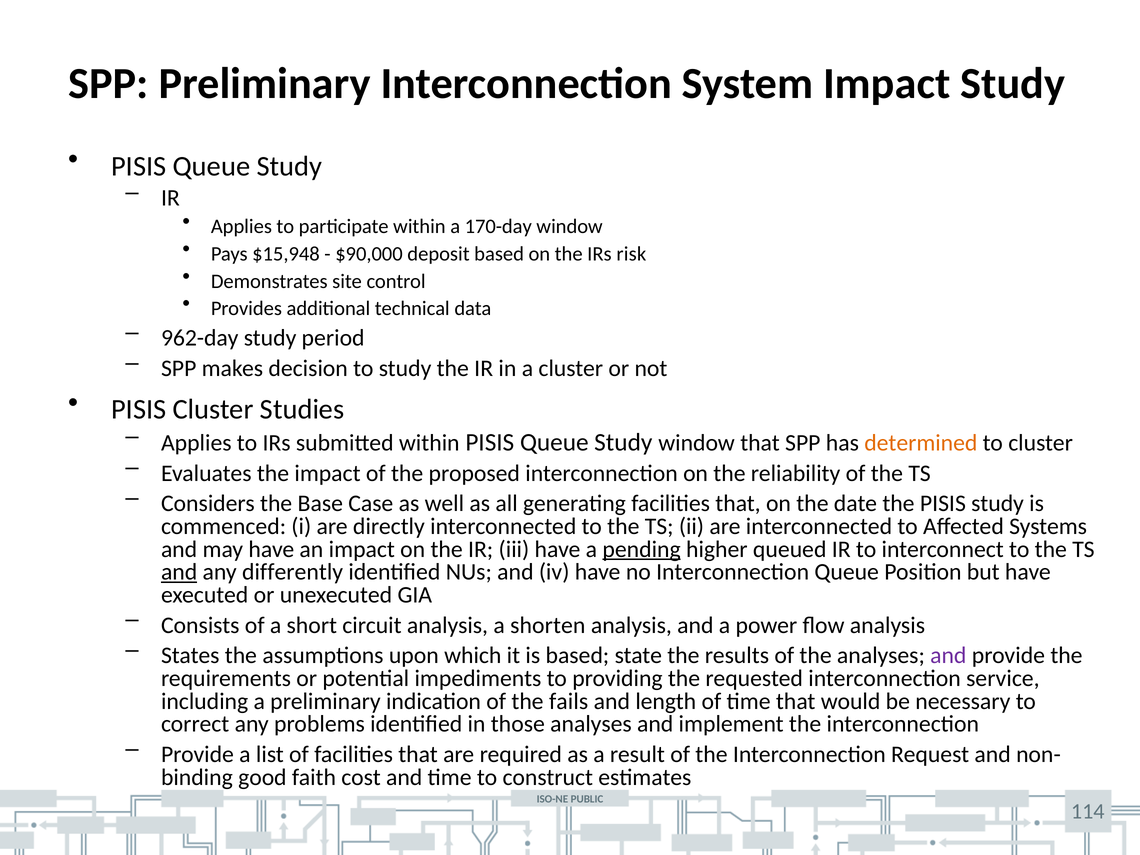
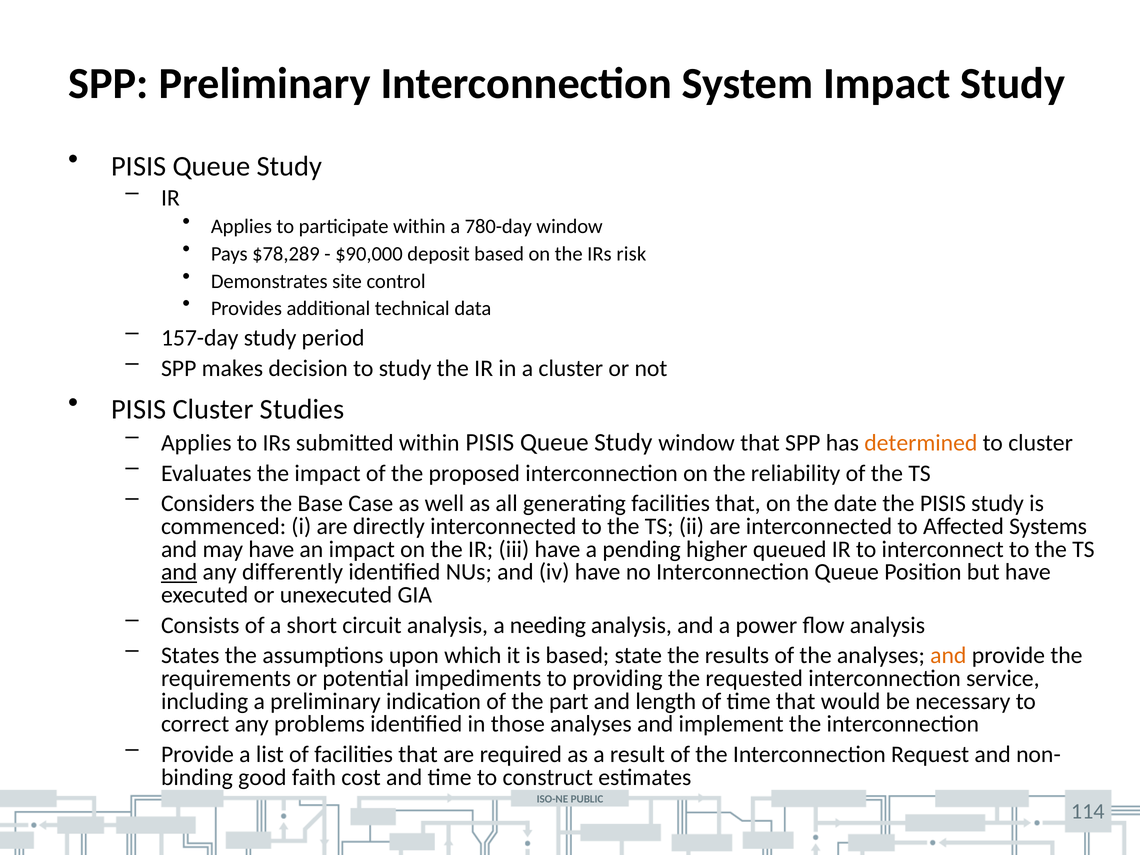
170-day: 170-day -> 780-day
$15,948: $15,948 -> $78,289
962-day: 962-day -> 157-day
pending underline: present -> none
shorten: shorten -> needing
and at (948, 656) colour: purple -> orange
fails: fails -> part
